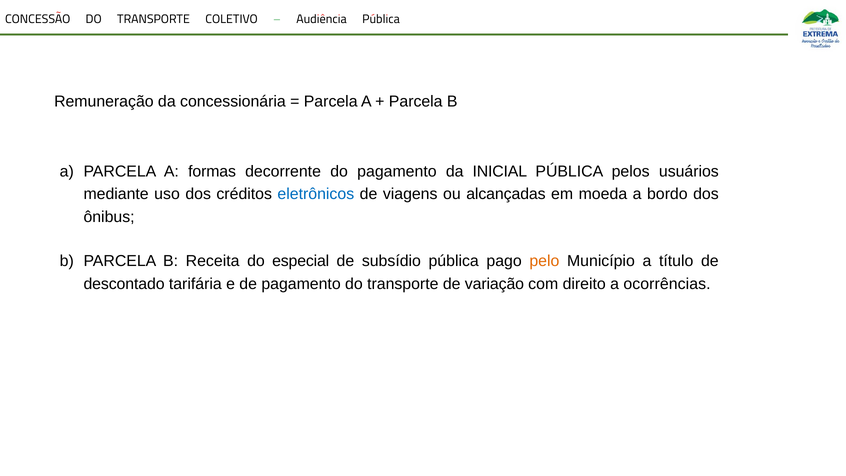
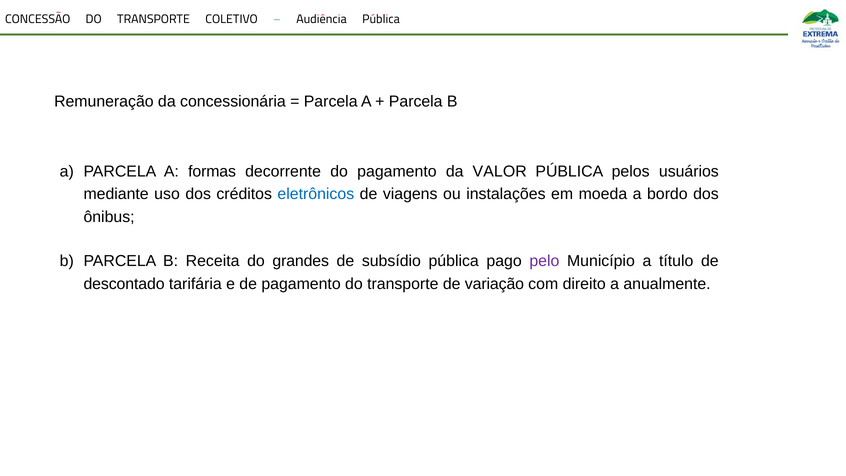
INICIAL: INICIAL -> VALOR
alcançadas: alcançadas -> instalações
especial: especial -> grandes
pelo colour: orange -> purple
ocorrências: ocorrências -> anualmente
